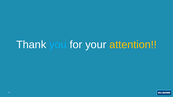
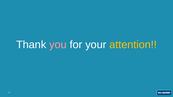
you colour: light blue -> pink
